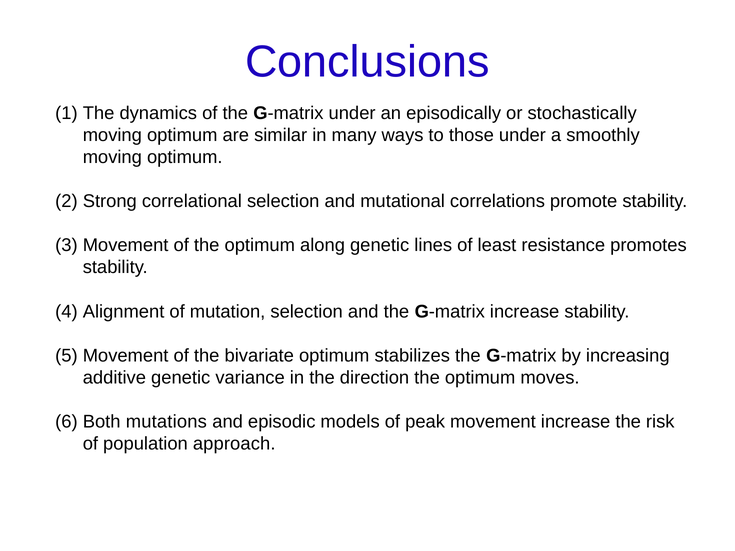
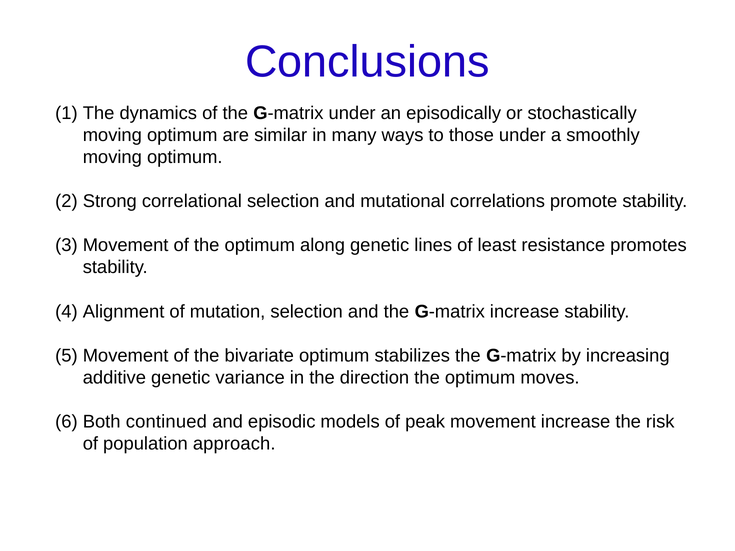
mutations: mutations -> continued
